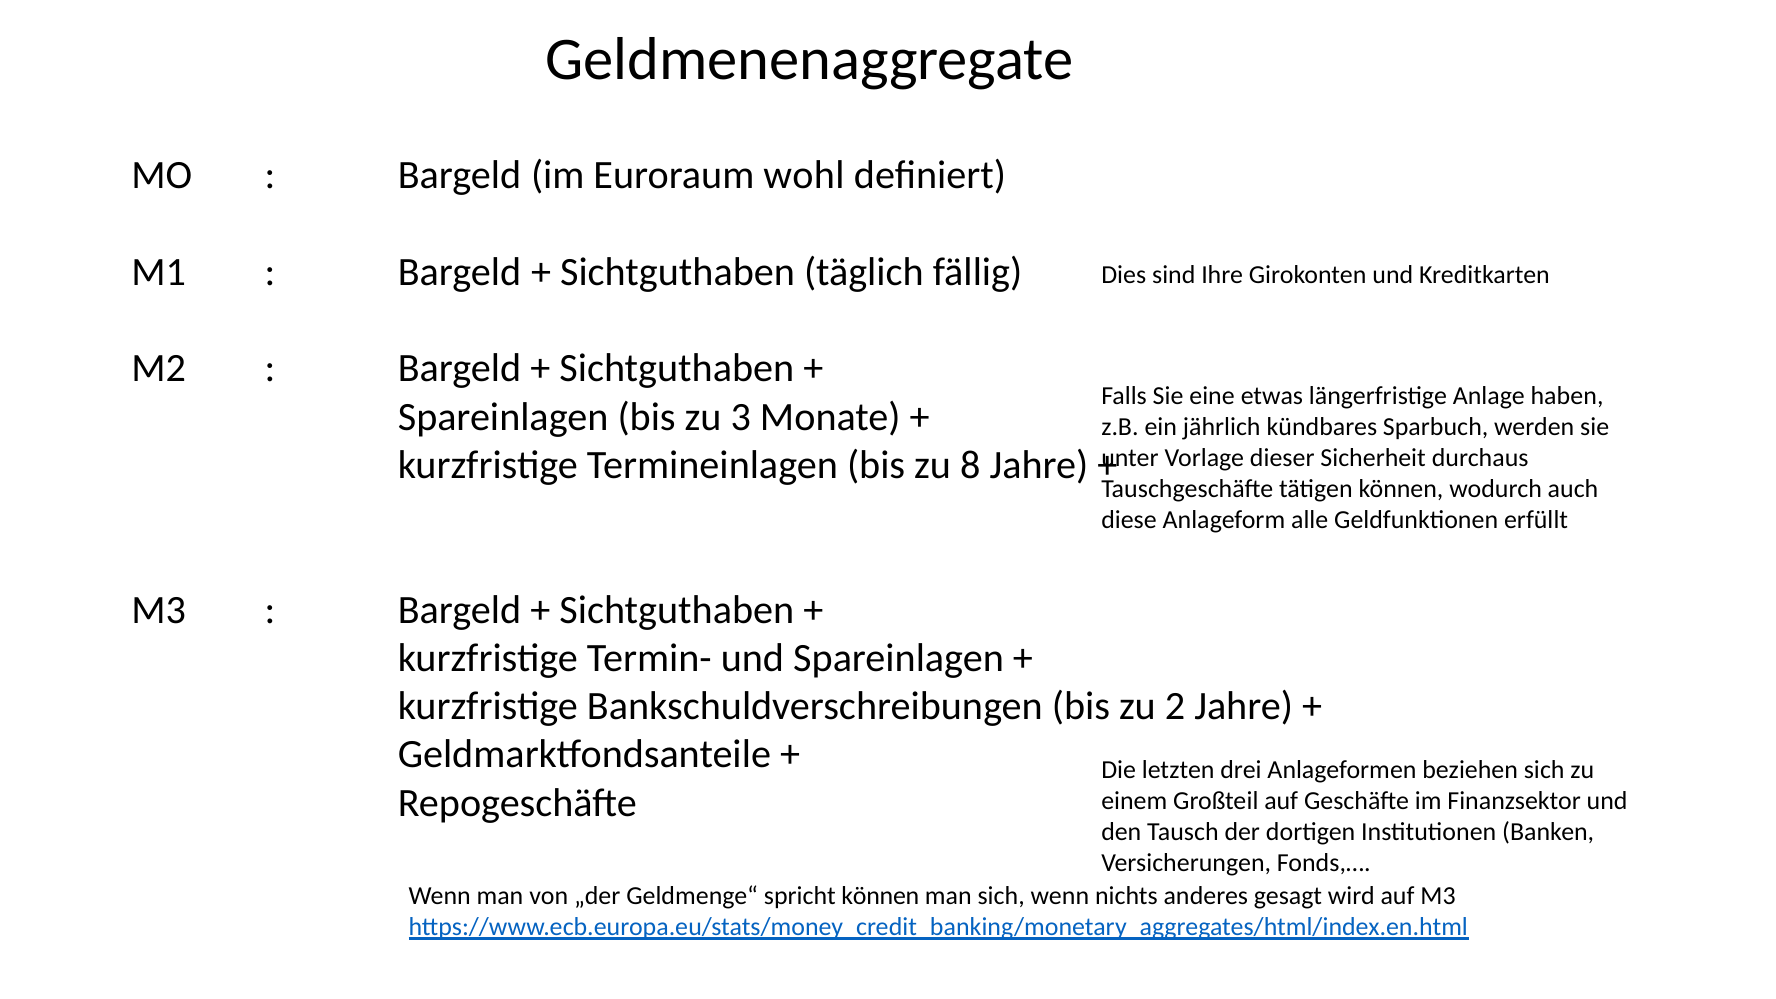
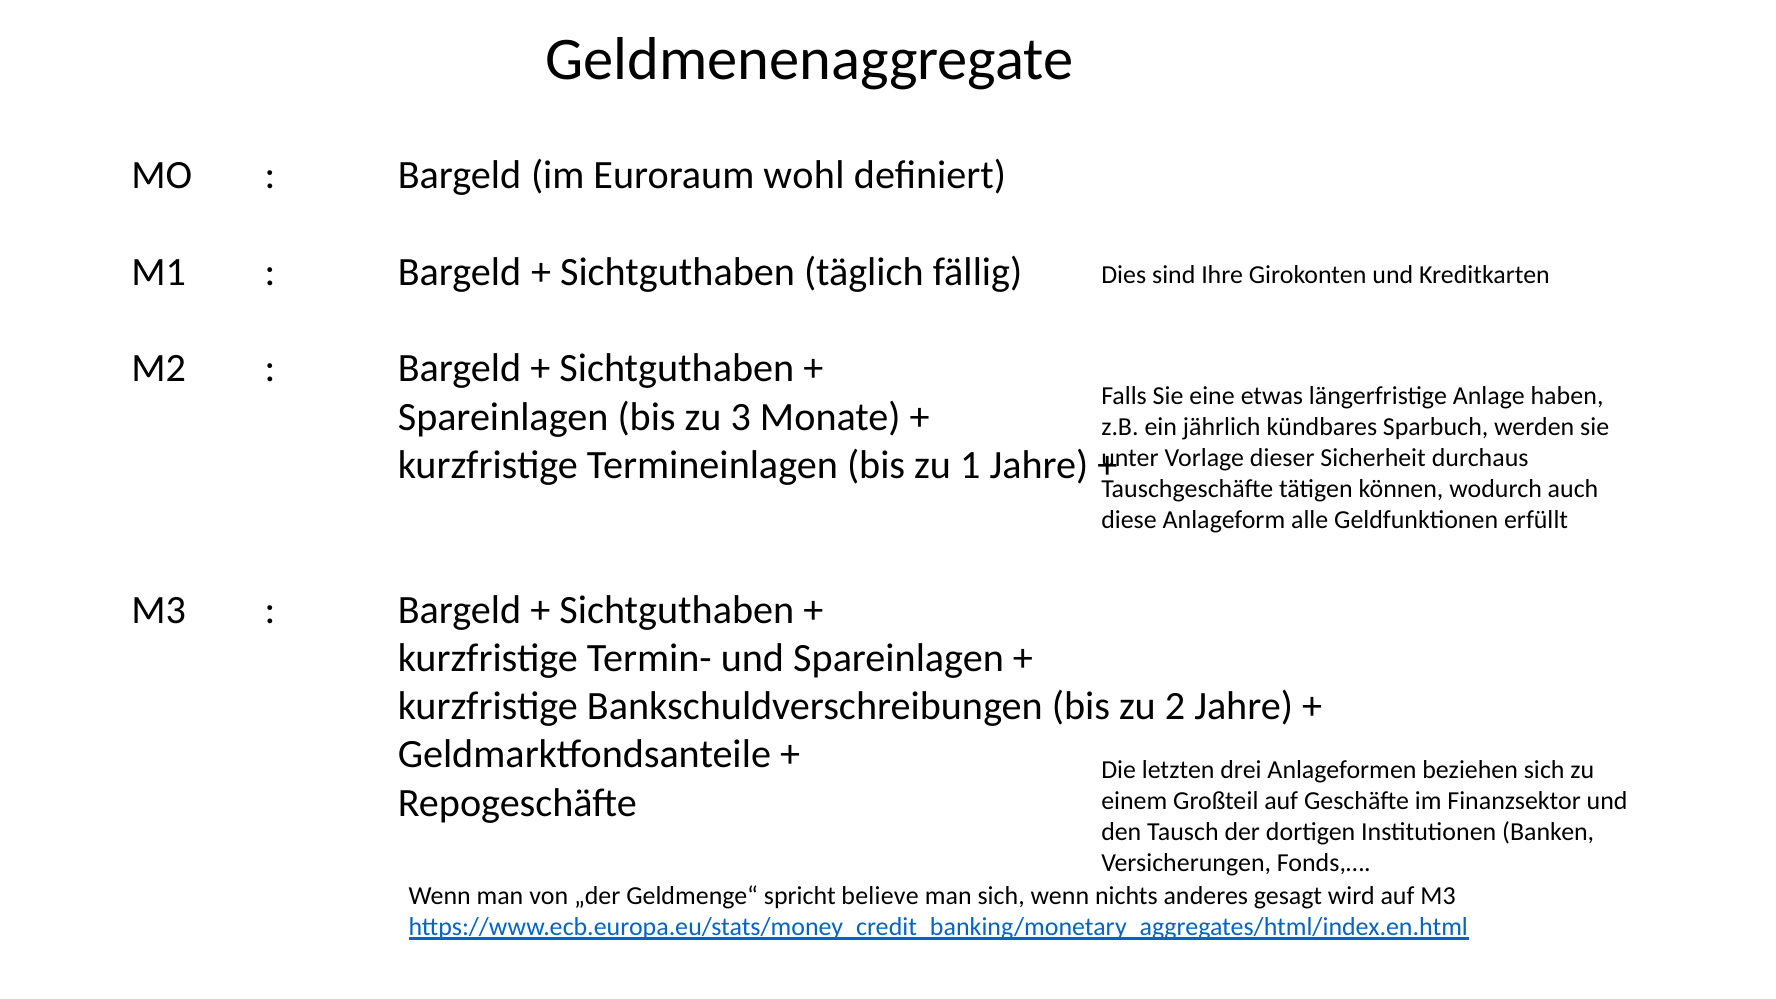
8: 8 -> 1
spricht können: können -> believe
